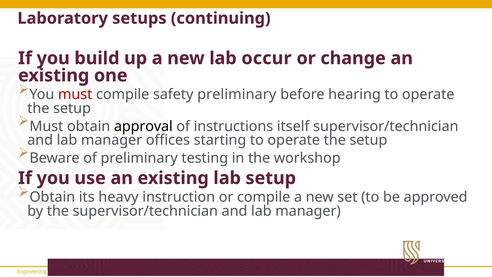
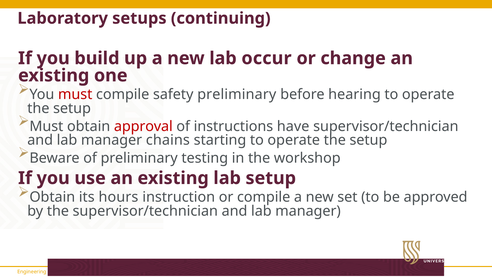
approval colour: black -> red
itself: itself -> have
offices: offices -> chains
heavy: heavy -> hours
